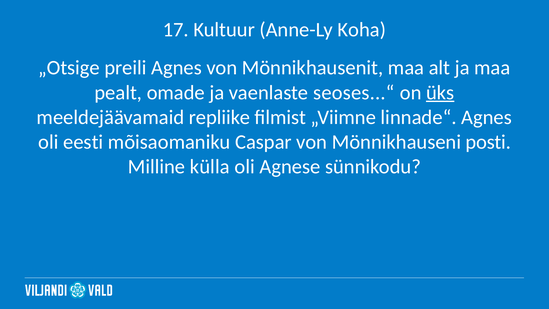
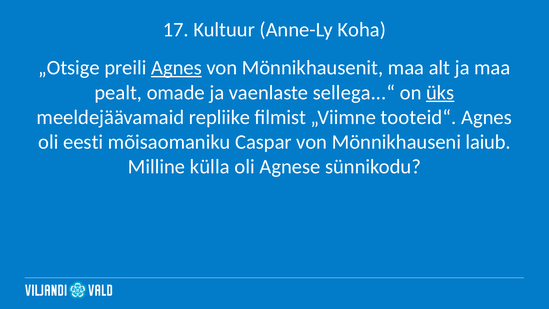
Agnes at (176, 68) underline: none -> present
seoses...“: seoses...“ -> sellega...“
linnade“: linnade“ -> tooteid“
posti: posti -> laiub
